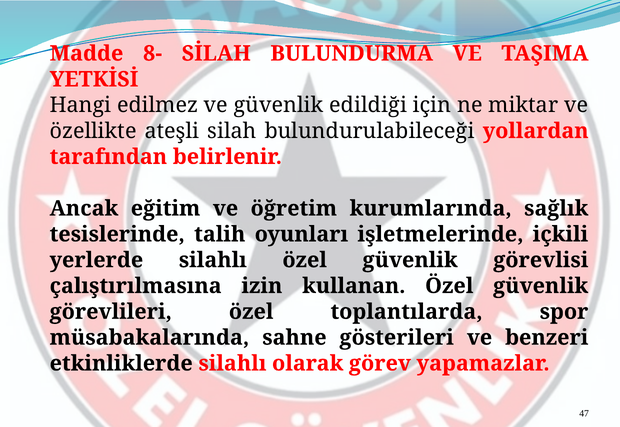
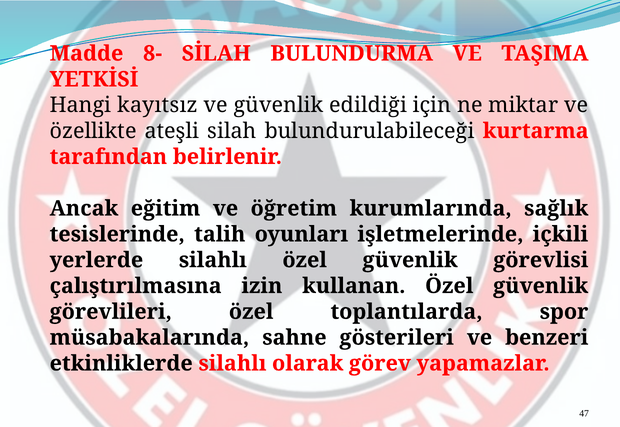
edilmez: edilmez -> kayıtsız
yollardan: yollardan -> kurtarma
